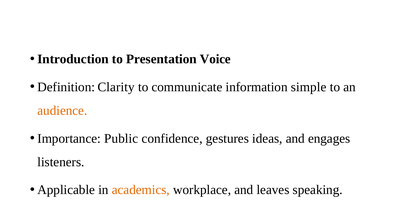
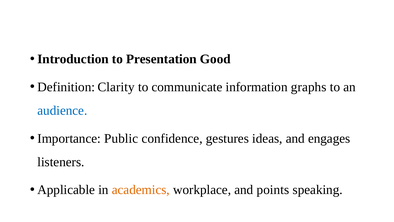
Voice: Voice -> Good
simple: simple -> graphs
audience colour: orange -> blue
leaves: leaves -> points
